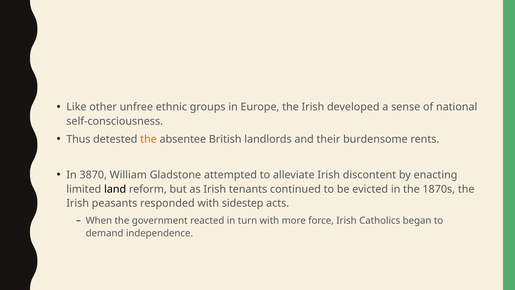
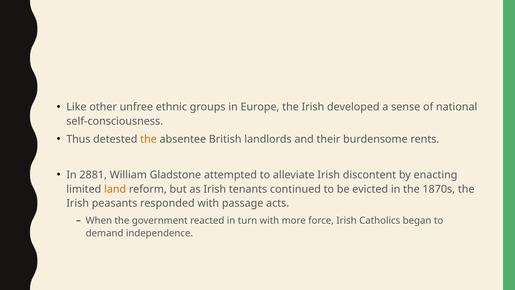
3870: 3870 -> 2881
land colour: black -> orange
sidestep: sidestep -> passage
